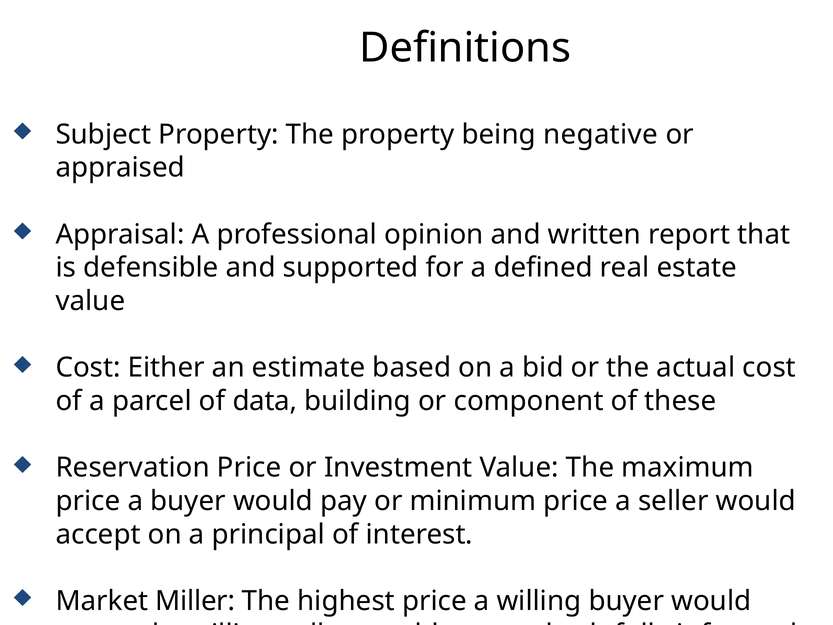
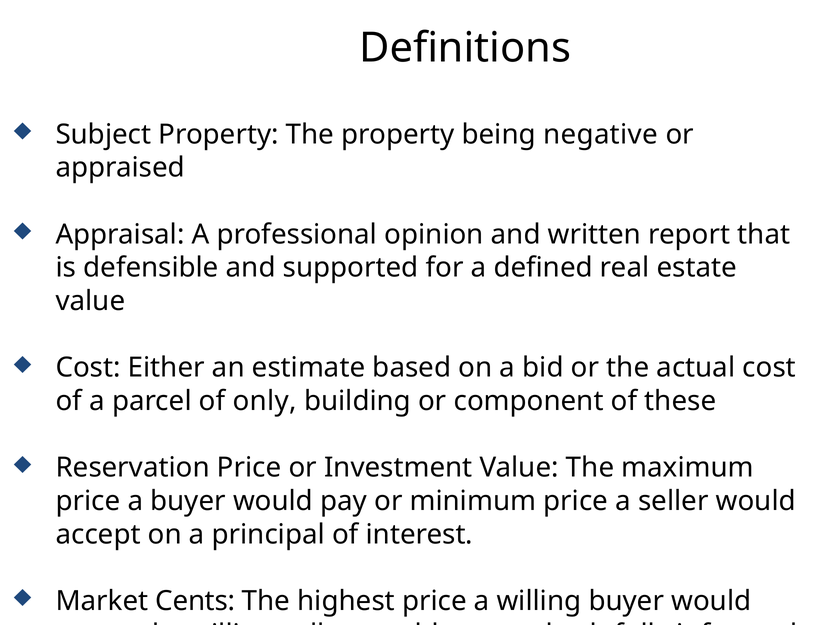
data: data -> only
Miller: Miller -> Cents
